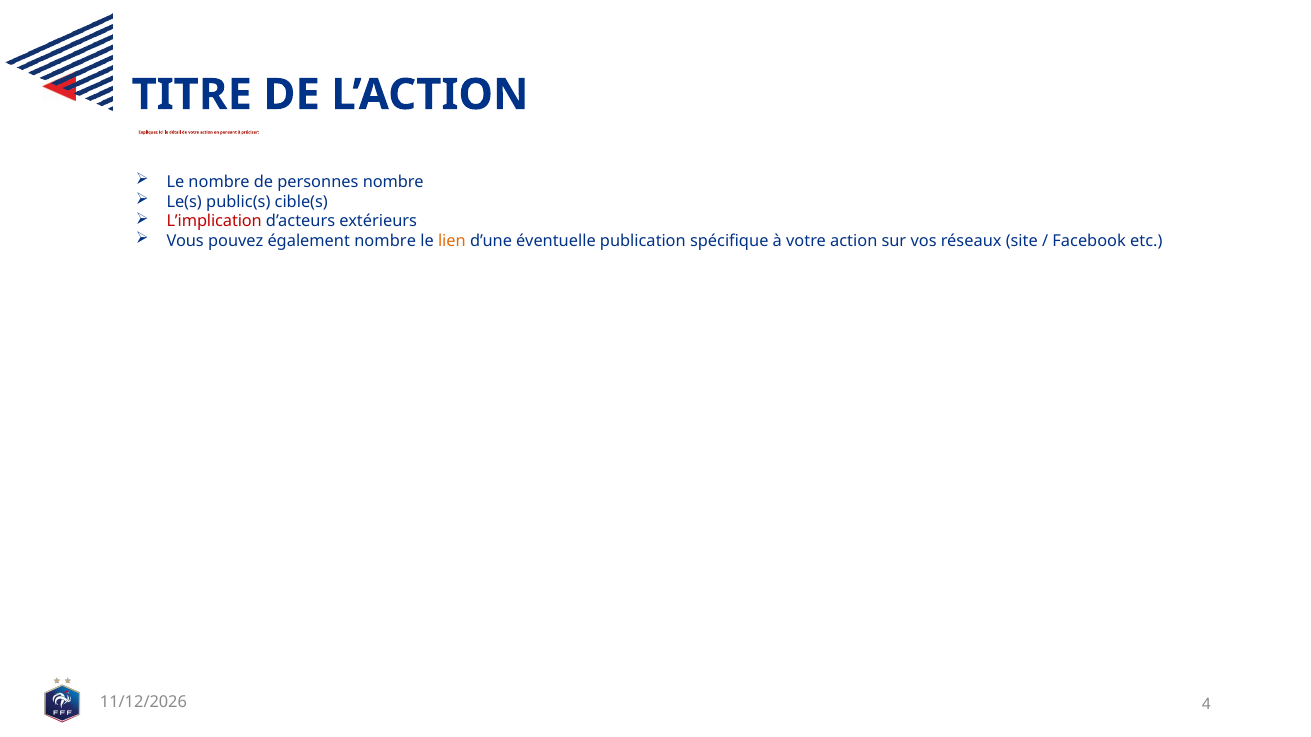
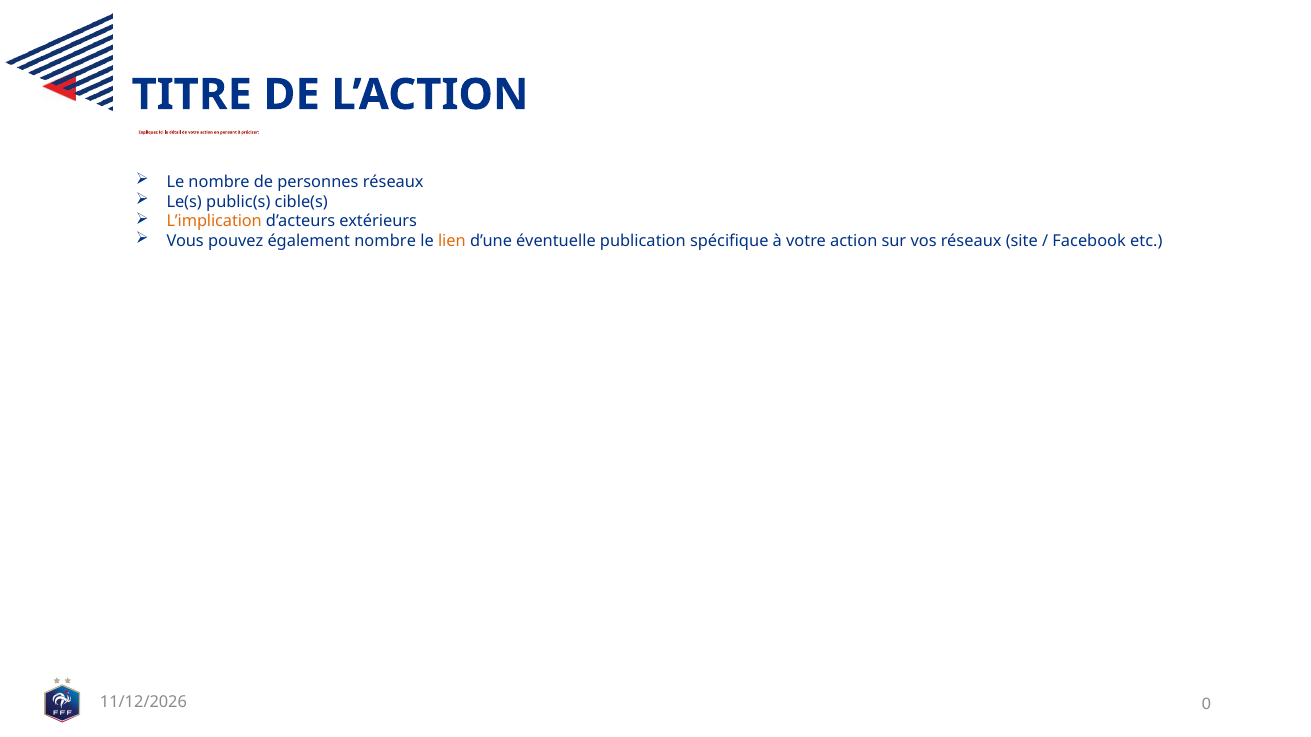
personnes nombre: nombre -> réseaux
L’implication colour: red -> orange
4: 4 -> 0
